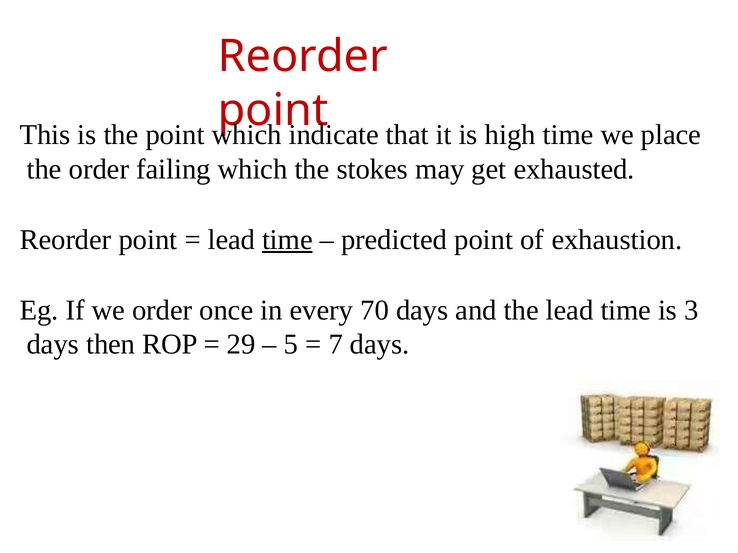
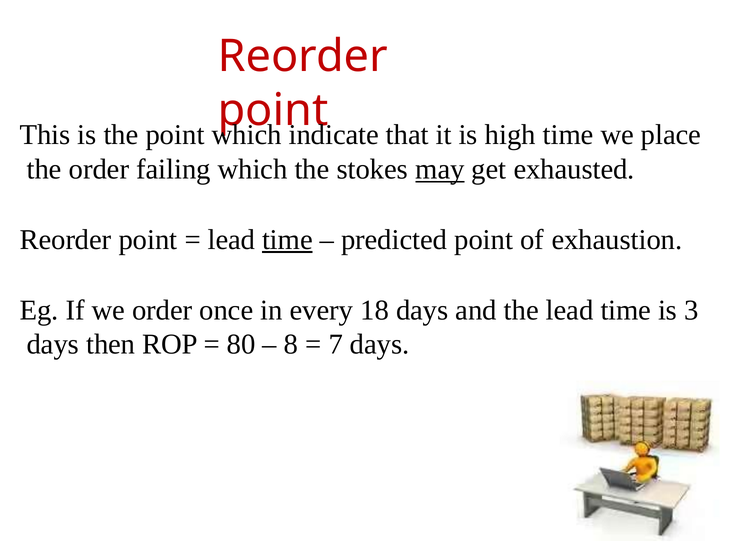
may underline: none -> present
70: 70 -> 18
29: 29 -> 80
5: 5 -> 8
